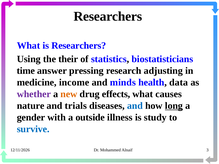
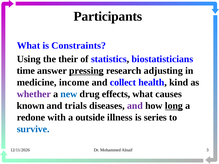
Researchers at (108, 16): Researchers -> Participants
is Researchers: Researchers -> Constraints
pressing underline: none -> present
minds: minds -> collect
data: data -> kind
new colour: orange -> blue
nature: nature -> known
and at (135, 106) colour: blue -> purple
gender: gender -> redone
study: study -> series
